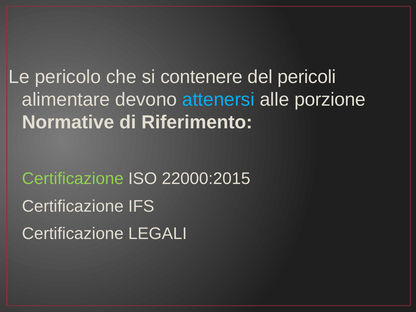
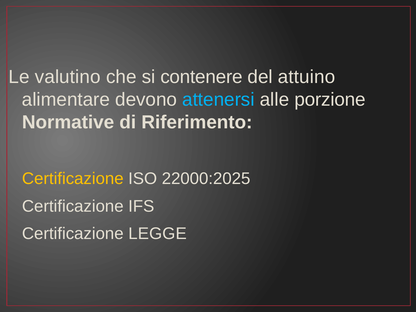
pericolo: pericolo -> valutino
pericoli: pericoli -> attuino
Certificazione at (73, 179) colour: light green -> yellow
22000:2015: 22000:2015 -> 22000:2025
LEGALI: LEGALI -> LEGGE
